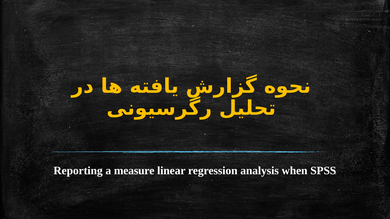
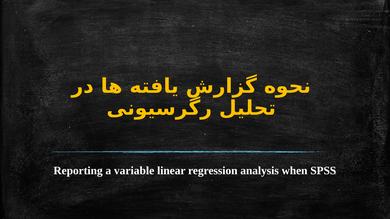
measure: measure -> variable
